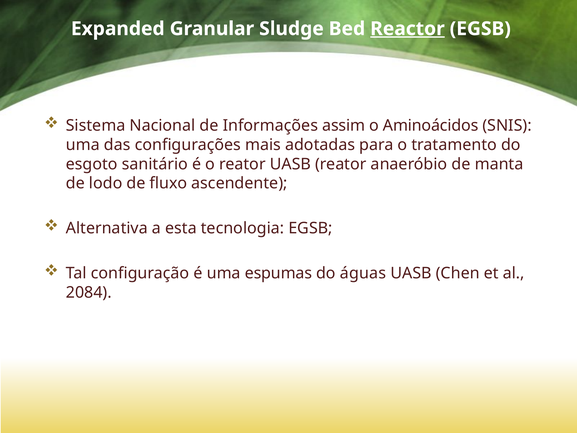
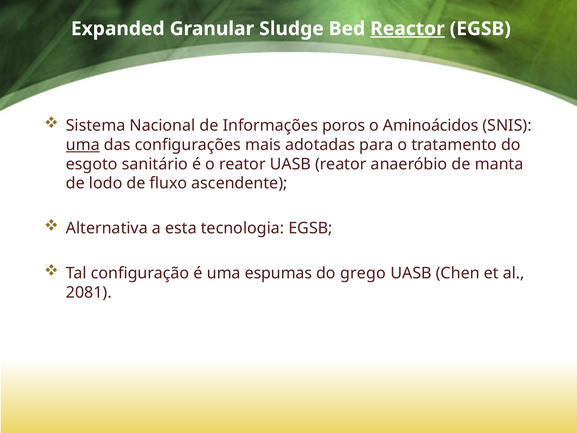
assim: assim -> poros
uma at (83, 145) underline: none -> present
águas: águas -> grego
2084: 2084 -> 2081
